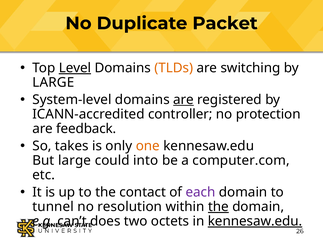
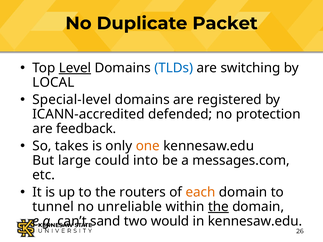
TLDs colour: orange -> blue
LARGE at (53, 83): LARGE -> LOCAL
System-level: System-level -> Special-level
are at (183, 100) underline: present -> none
controller: controller -> defended
computer.com: computer.com -> messages.com
contact: contact -> routers
each colour: purple -> orange
resolution: resolution -> unreliable
does: does -> sand
octets: octets -> would
kennesaw.edu at (255, 221) underline: present -> none
